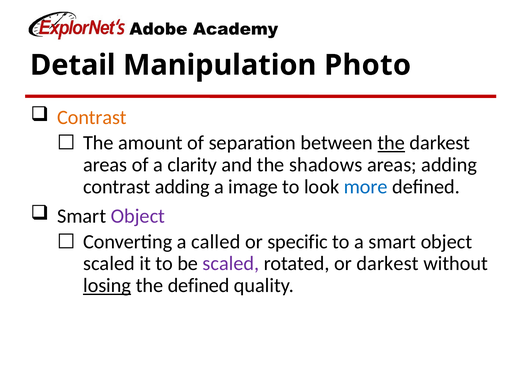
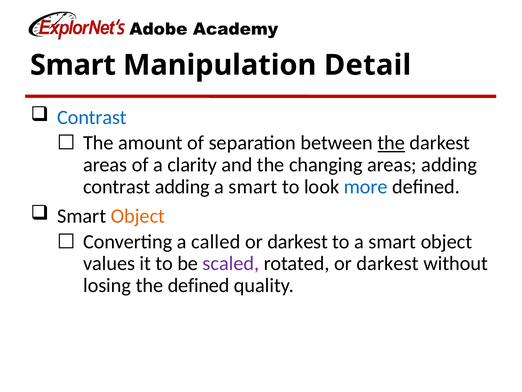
Detail at (73, 65): Detail -> Smart
Photo: Photo -> Detail
Contrast at (92, 117) colour: orange -> blue
shadows: shadows -> changing
image at (253, 187): image -> smart
Object at (138, 216) colour: purple -> orange
specific at (298, 241): specific -> darkest
scaled at (109, 263): scaled -> values
losing underline: present -> none
